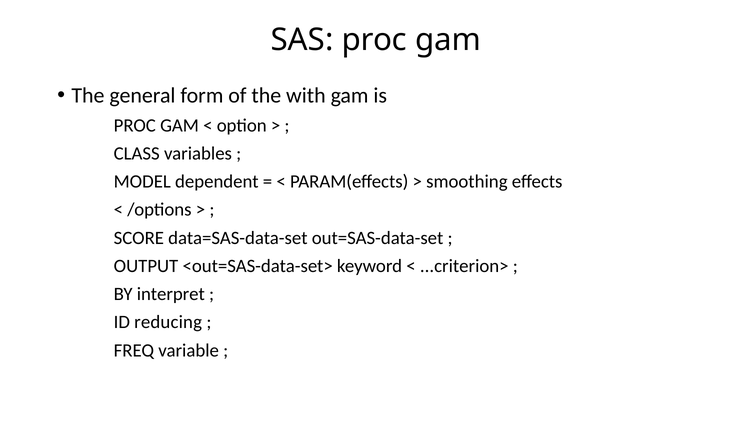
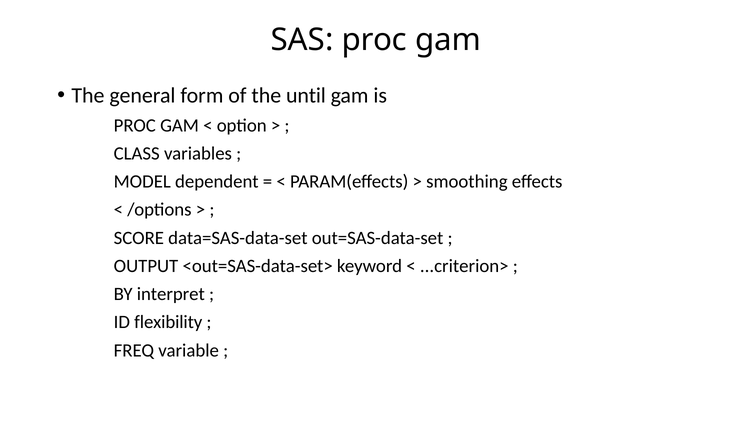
with: with -> until
reducing: reducing -> flexibility
